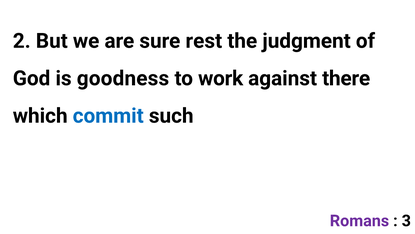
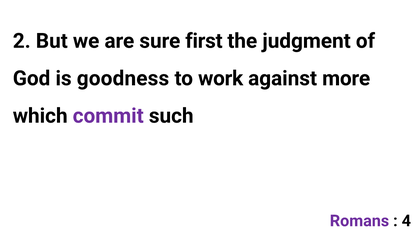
rest: rest -> first
there: there -> more
commit colour: blue -> purple
3: 3 -> 4
